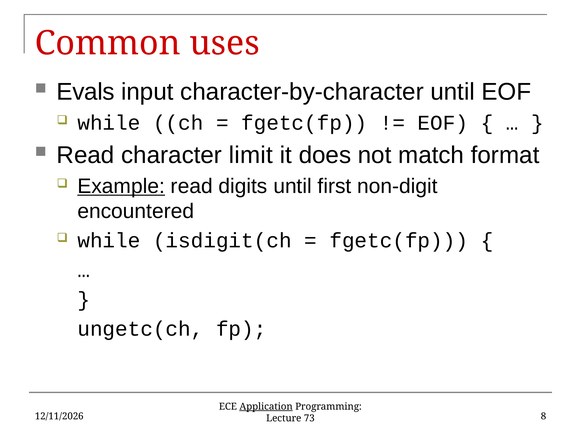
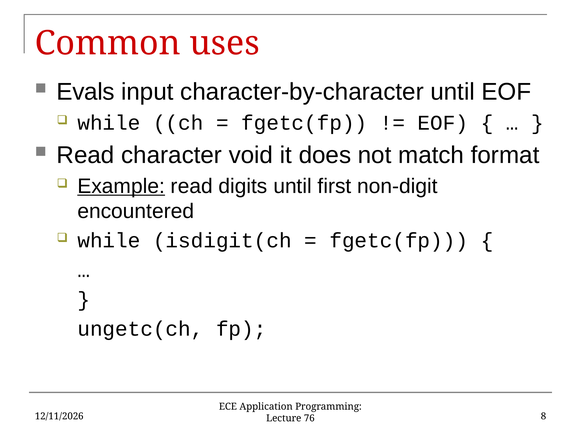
limit: limit -> void
Application underline: present -> none
73: 73 -> 76
